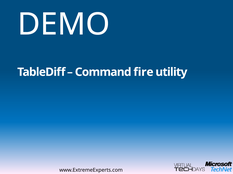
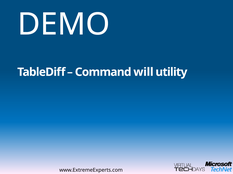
fire: fire -> will
